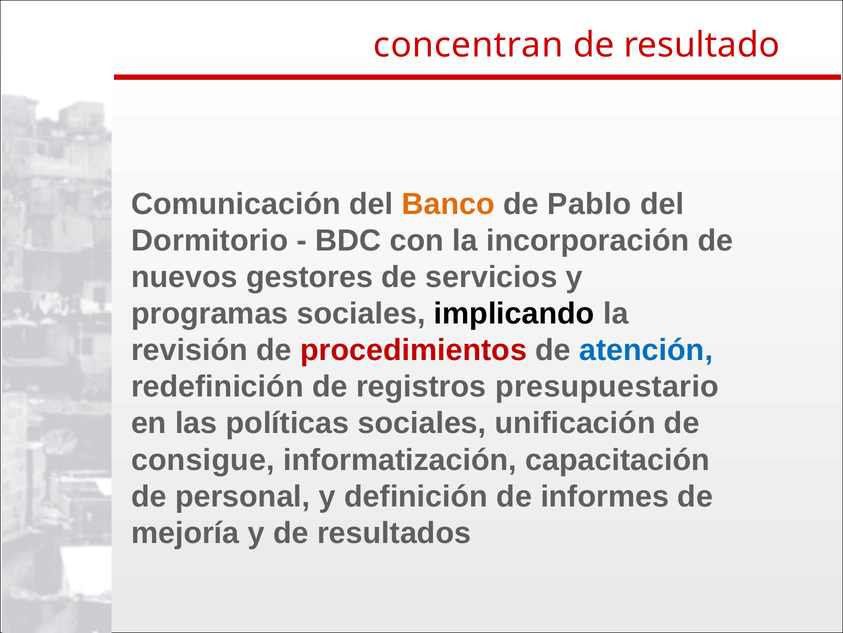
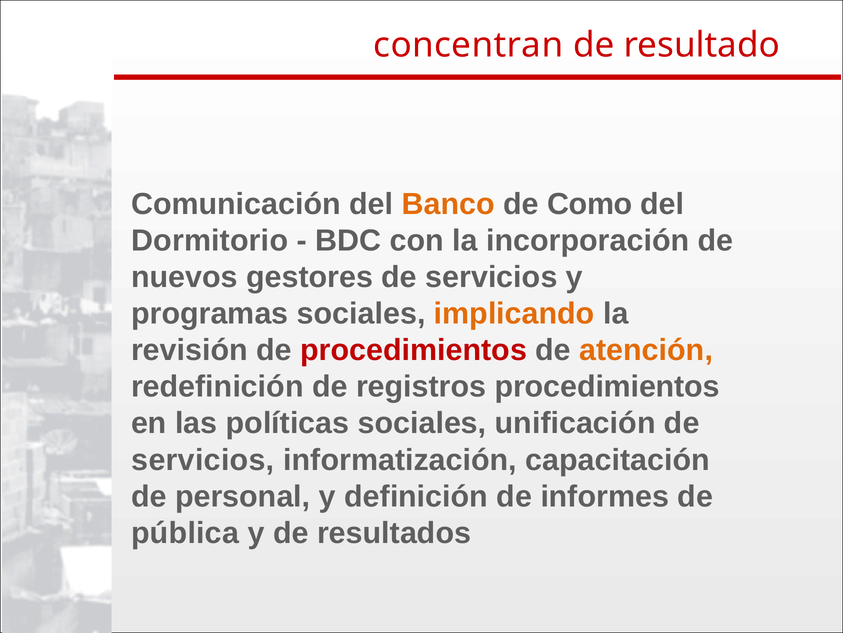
Pablo: Pablo -> Como
implicando colour: black -> orange
atención colour: blue -> orange
registros presupuestario: presupuestario -> procedimientos
consigue at (203, 459): consigue -> servicios
mejoría: mejoría -> pública
